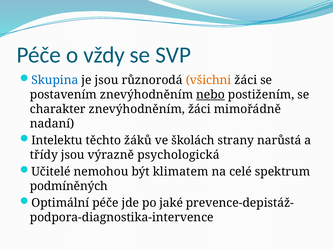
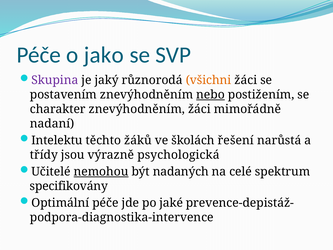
vždy: vždy -> jako
Skupina colour: blue -> purple
je jsou: jsou -> jaký
strany: strany -> řešení
nemohou underline: none -> present
klimatem: klimatem -> nadaných
podmíněných: podmíněných -> specifikovány
